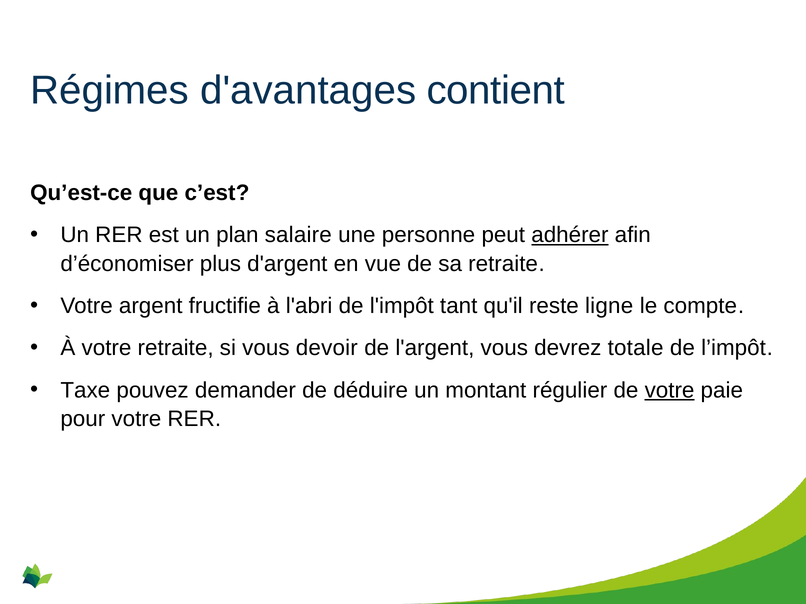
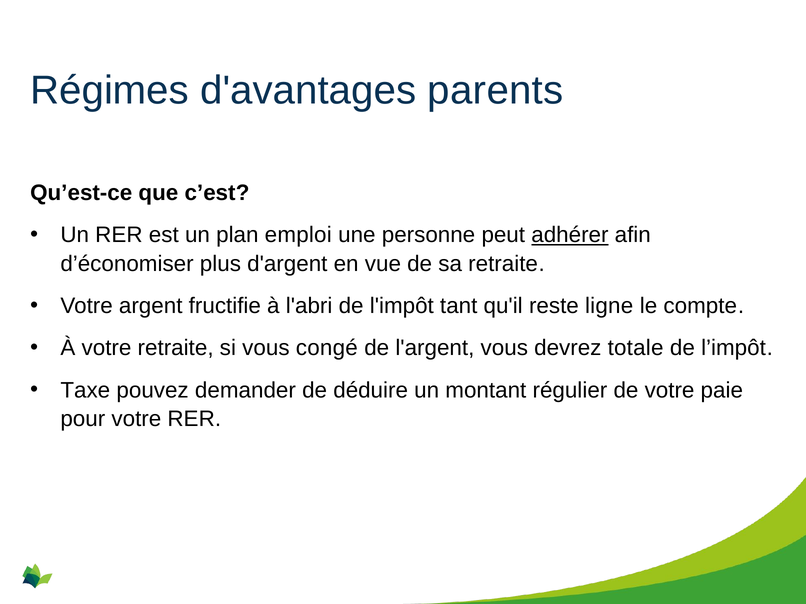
contient: contient -> parents
salaire: salaire -> emploi
devoir: devoir -> congé
votre at (670, 391) underline: present -> none
